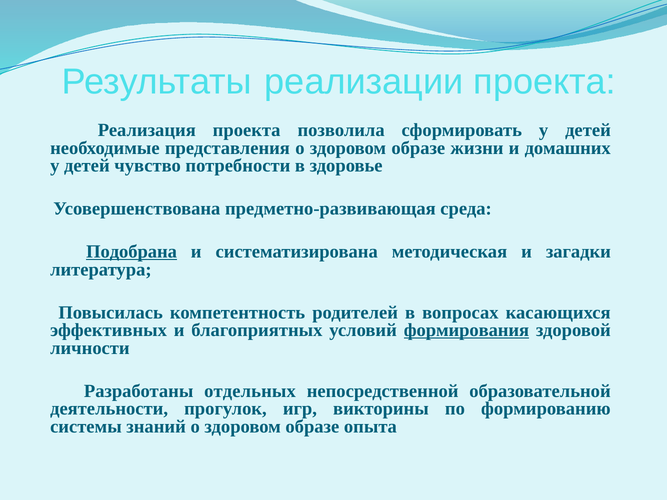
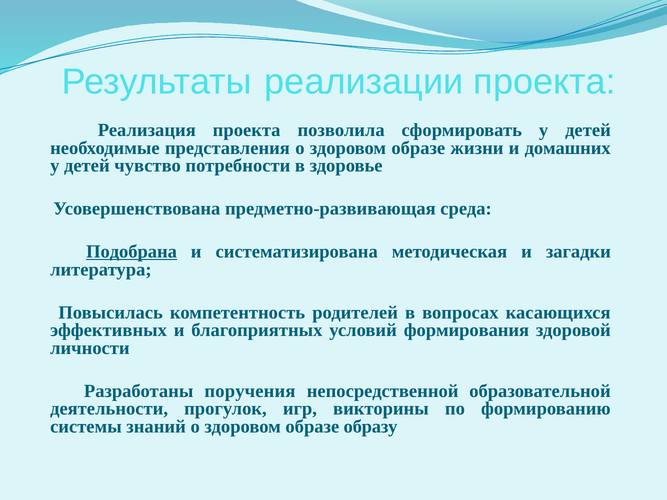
формирования underline: present -> none
отдельных: отдельных -> поручения
опыта: опыта -> образу
